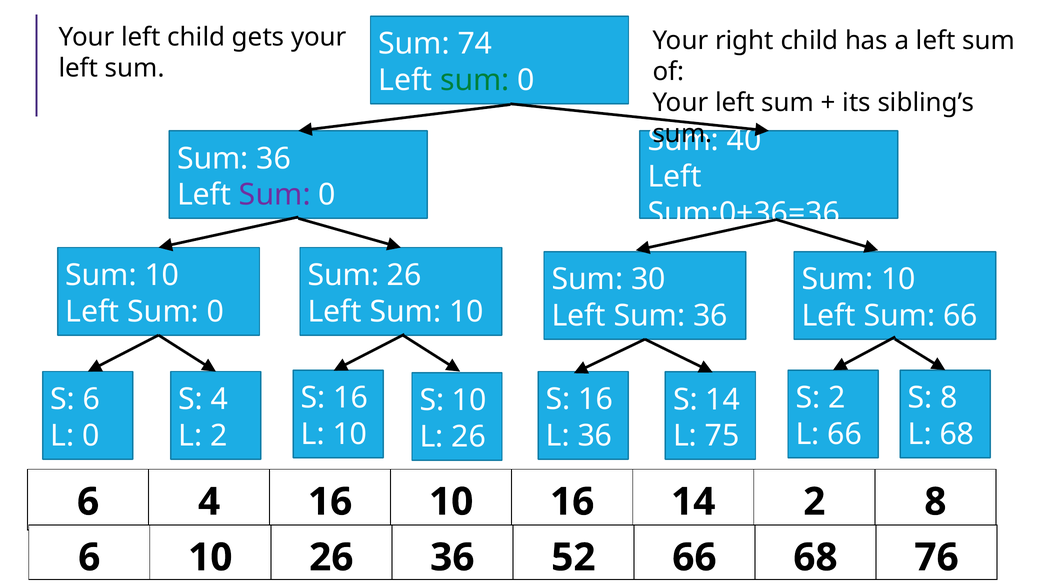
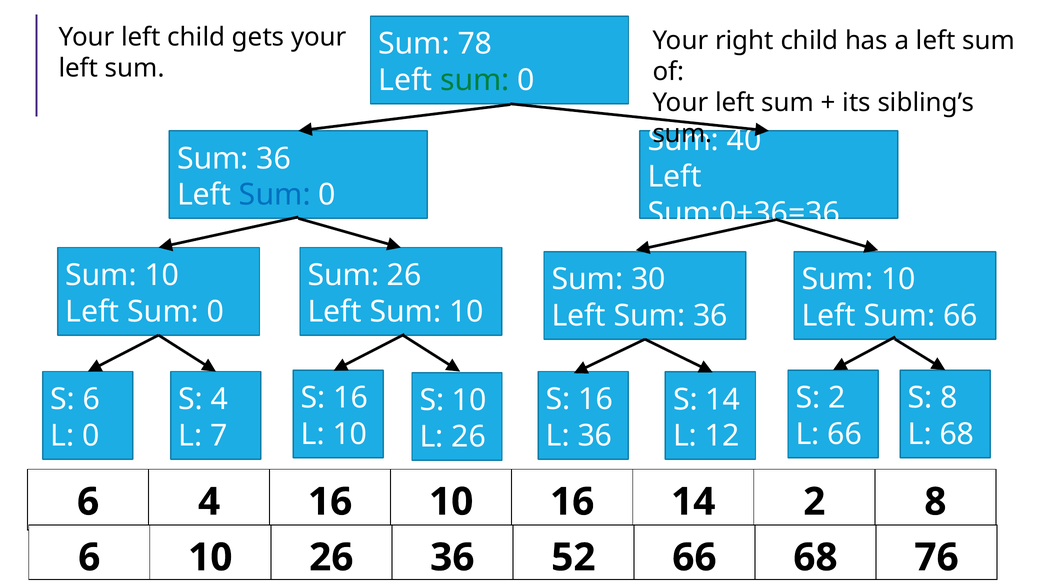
74: 74 -> 78
Sum at (275, 195) colour: purple -> blue
L 2: 2 -> 7
75: 75 -> 12
